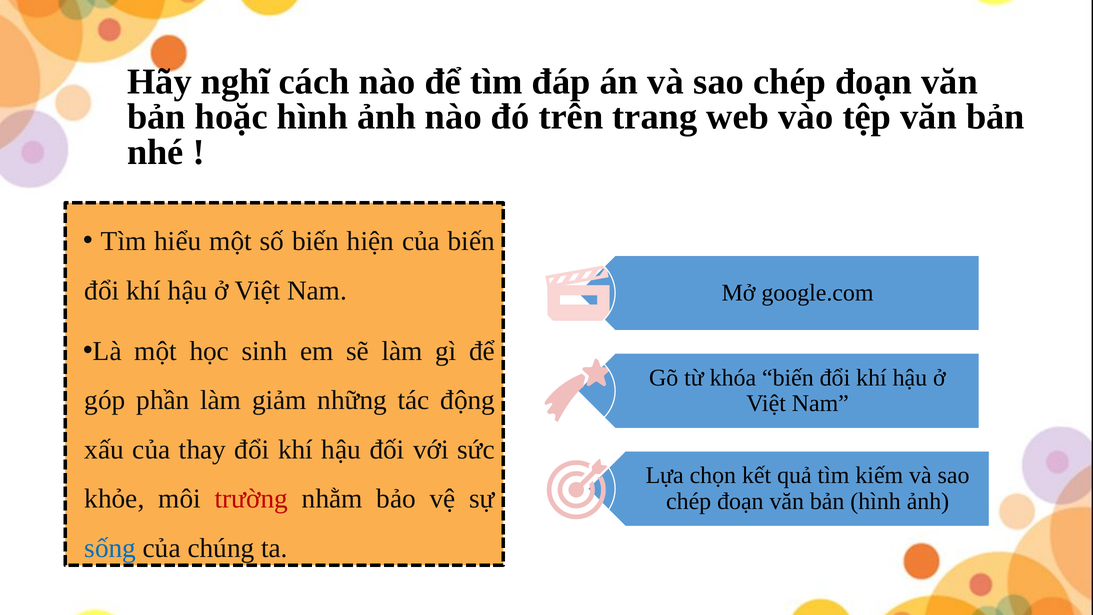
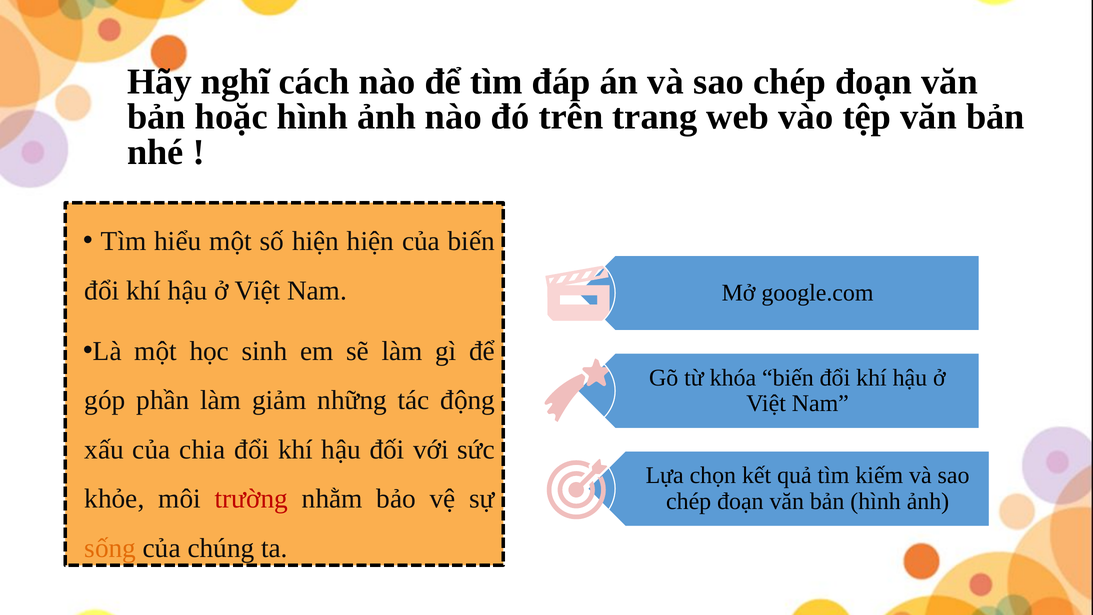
số biến: biến -> hiện
thay: thay -> chia
sống colour: blue -> orange
